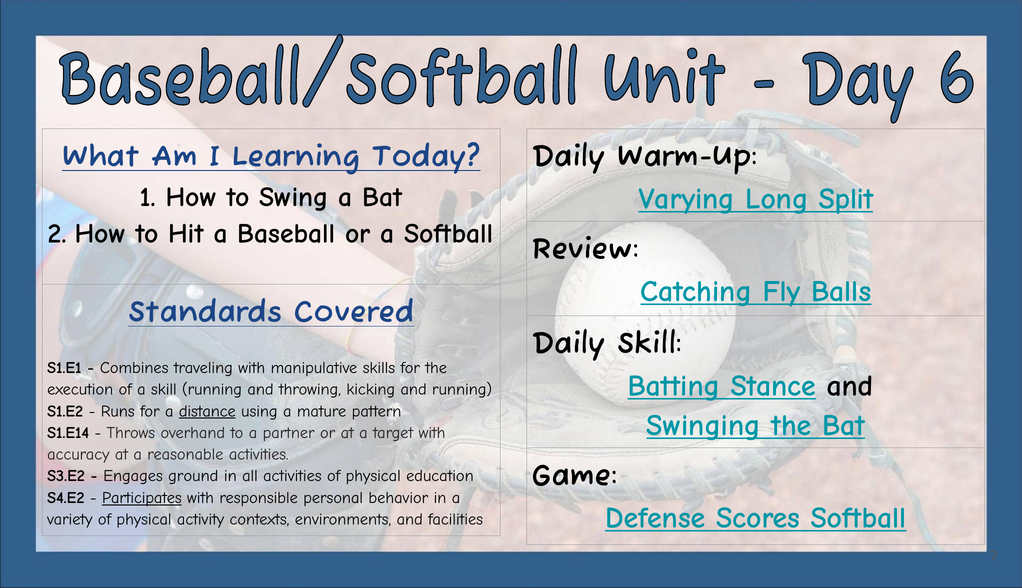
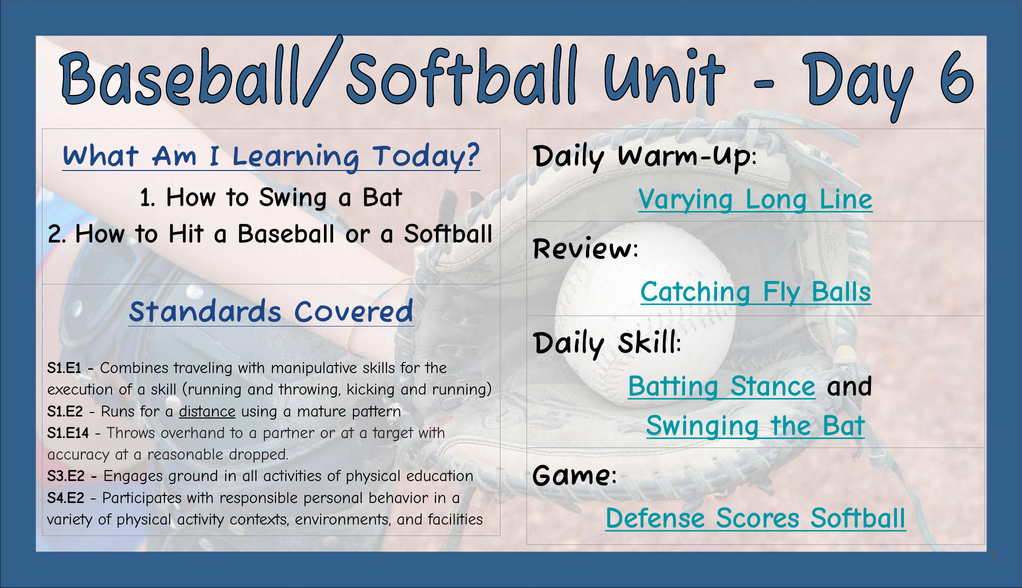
Split: Split -> Line
reasonable activities: activities -> dropped
Participates underline: present -> none
